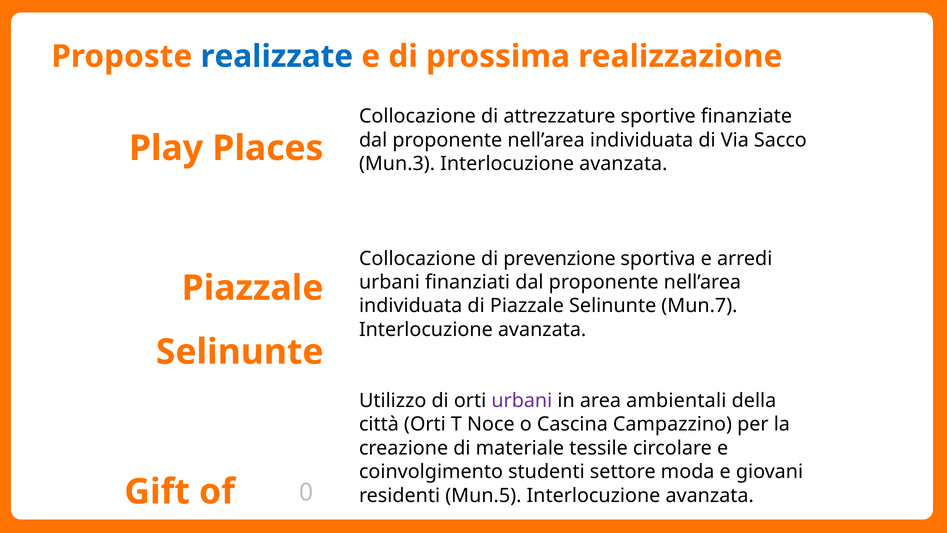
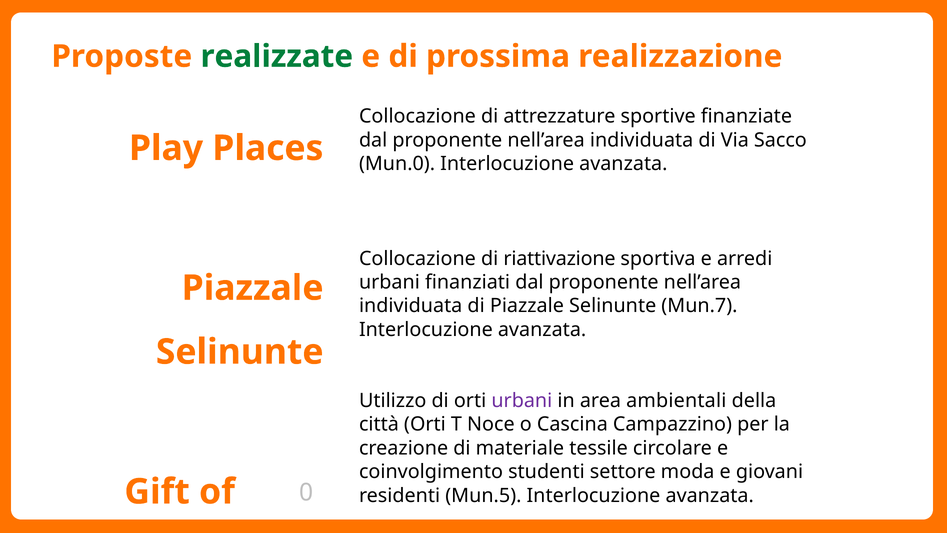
realizzate colour: blue -> green
Mun.3: Mun.3 -> Mun.0
prevenzione: prevenzione -> riattivazione
